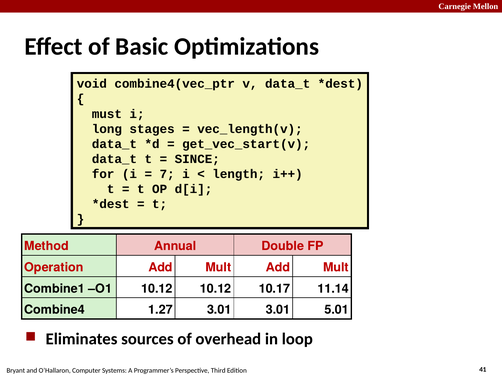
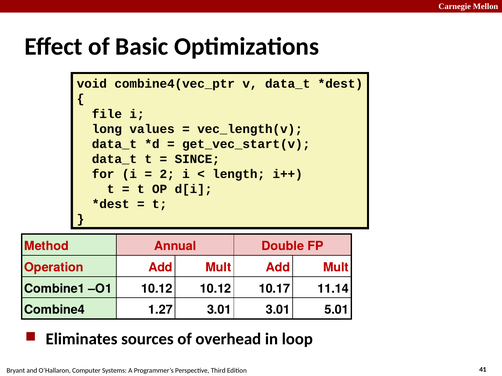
must: must -> file
stages: stages -> values
7: 7 -> 2
